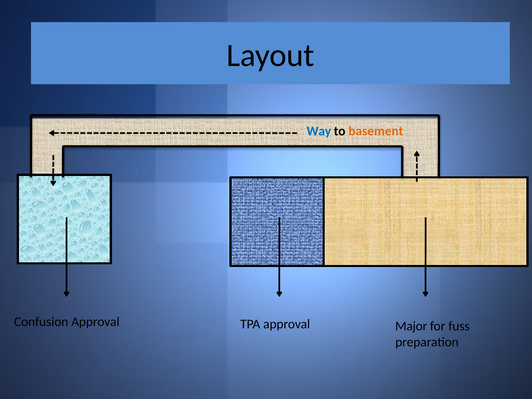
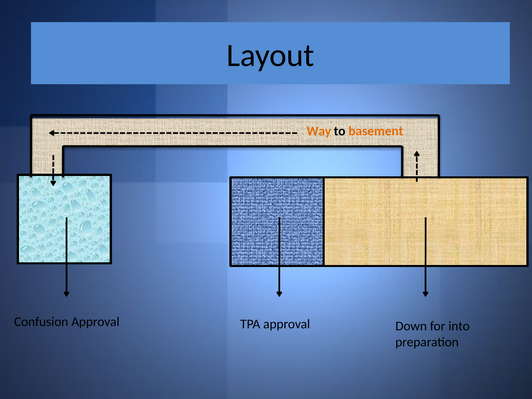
Way colour: blue -> orange
Major: Major -> Down
fuss: fuss -> into
